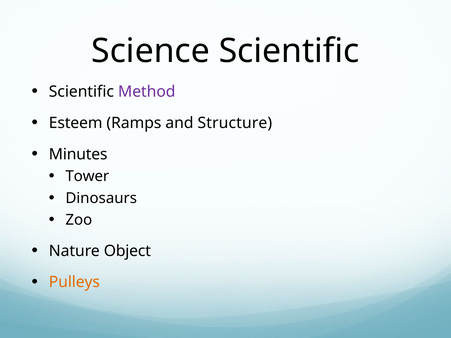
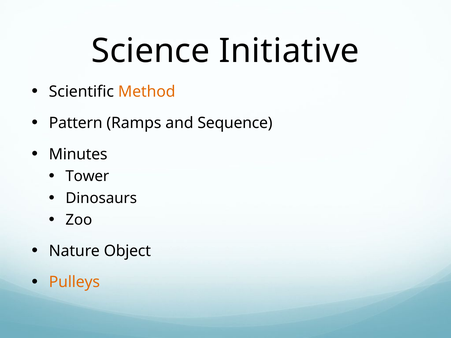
Science Scientific: Scientific -> Initiative
Method colour: purple -> orange
Esteem: Esteem -> Pattern
Structure: Structure -> Sequence
